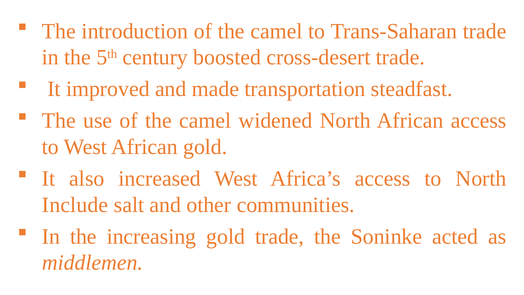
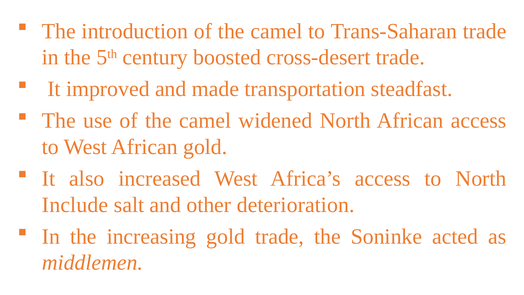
communities: communities -> deterioration
